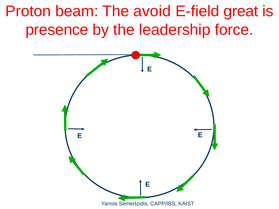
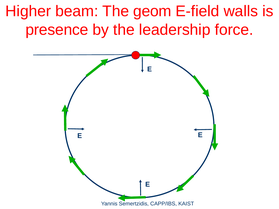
Proton: Proton -> Higher
avoid: avoid -> geom
great: great -> walls
